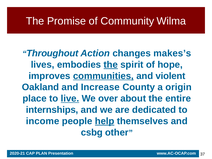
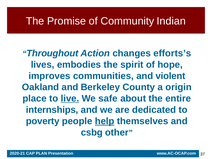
Wilma: Wilma -> Indian
makes’s: makes’s -> efforts’s
the at (111, 65) underline: present -> none
communities underline: present -> none
Increase: Increase -> Berkeley
over: over -> safe
income: income -> poverty
